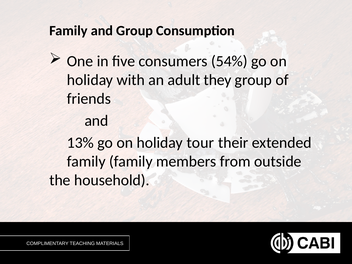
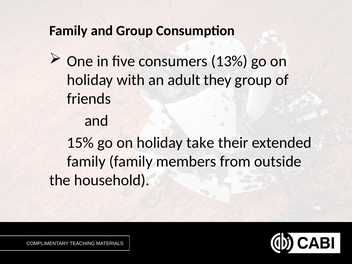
54%: 54% -> 13%
13%: 13% -> 15%
tour: tour -> take
